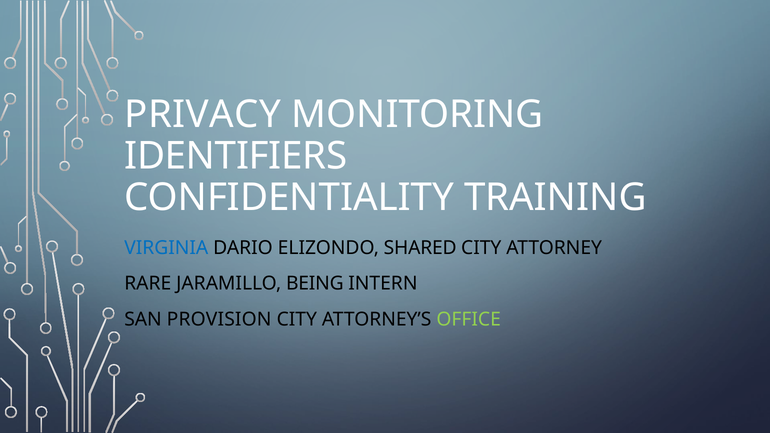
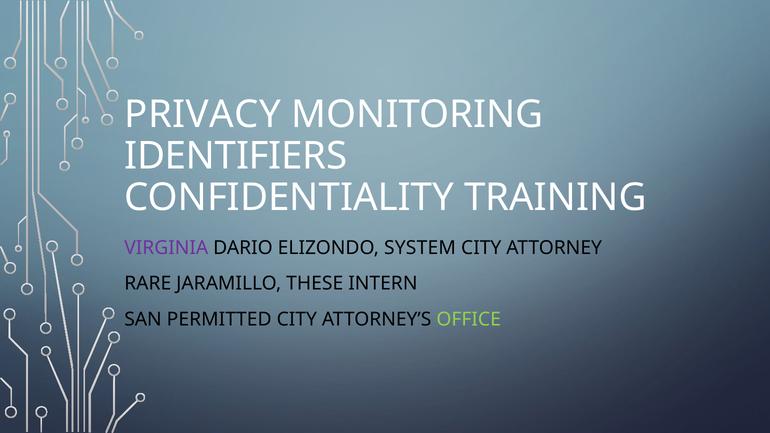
VIRGINIA colour: blue -> purple
SHARED: SHARED -> SYSTEM
BEING: BEING -> THESE
PROVISION: PROVISION -> PERMITTED
